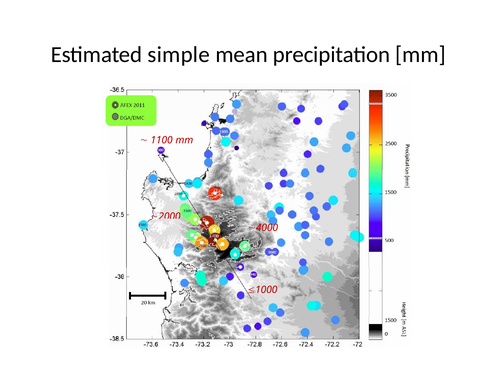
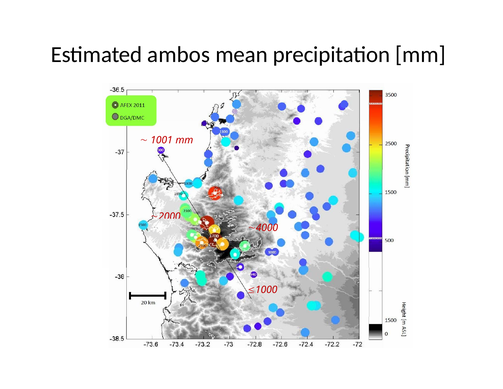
simple: simple -> ambos
1100: 1100 -> 1001
